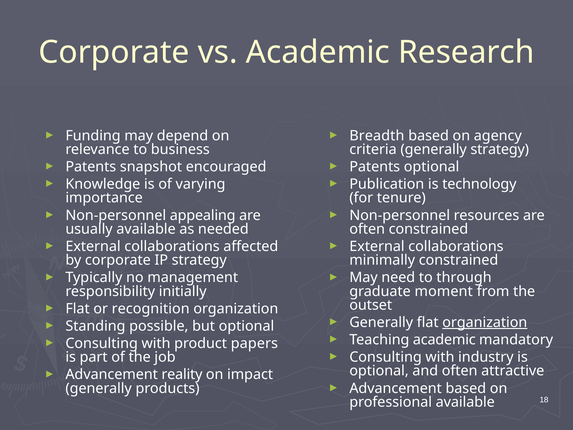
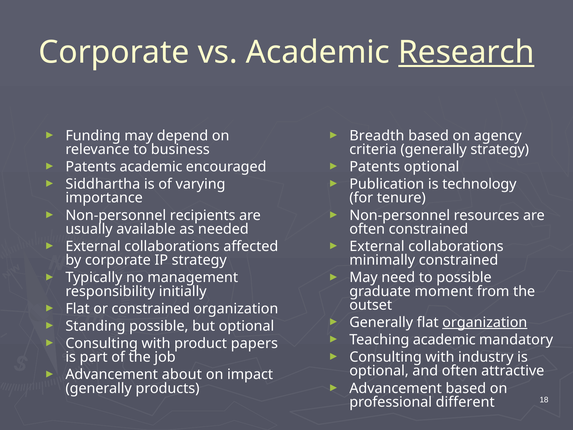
Research underline: none -> present
Patents snapshot: snapshot -> academic
Knowledge: Knowledge -> Siddhartha
appealing: appealing -> recipients
to through: through -> possible
or recognition: recognition -> constrained
reality: reality -> about
professional available: available -> different
